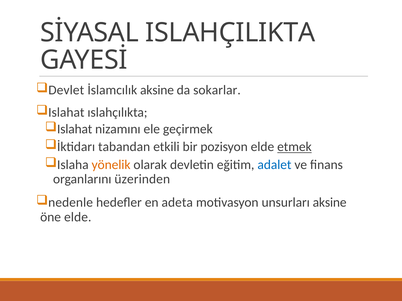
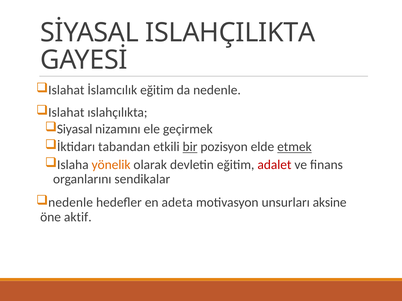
Devlet at (66, 90): Devlet -> Islahat
İslamcılık aksine: aksine -> eğitim
da sokarlar: sokarlar -> nedenle
Islahat at (75, 129): Islahat -> Siyasal
bir underline: none -> present
adalet colour: blue -> red
üzerinden: üzerinden -> sendikalar
öne elde: elde -> aktif
